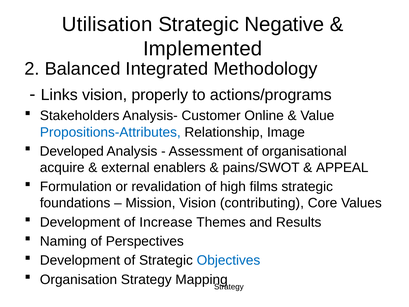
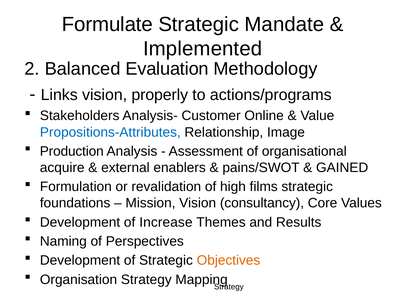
Utilisation: Utilisation -> Formulate
Negative: Negative -> Mandate
Integrated: Integrated -> Evaluation
Developed: Developed -> Production
APPEAL: APPEAL -> GAINED
contributing: contributing -> consultancy
Objectives colour: blue -> orange
